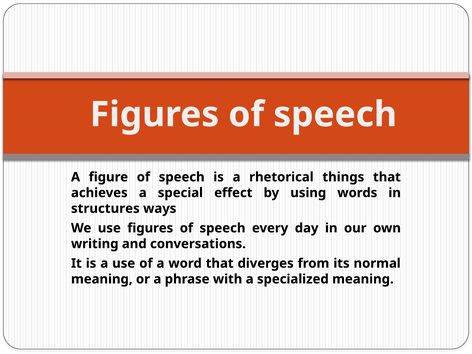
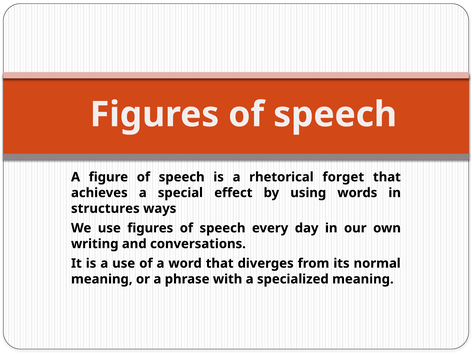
things: things -> forget
